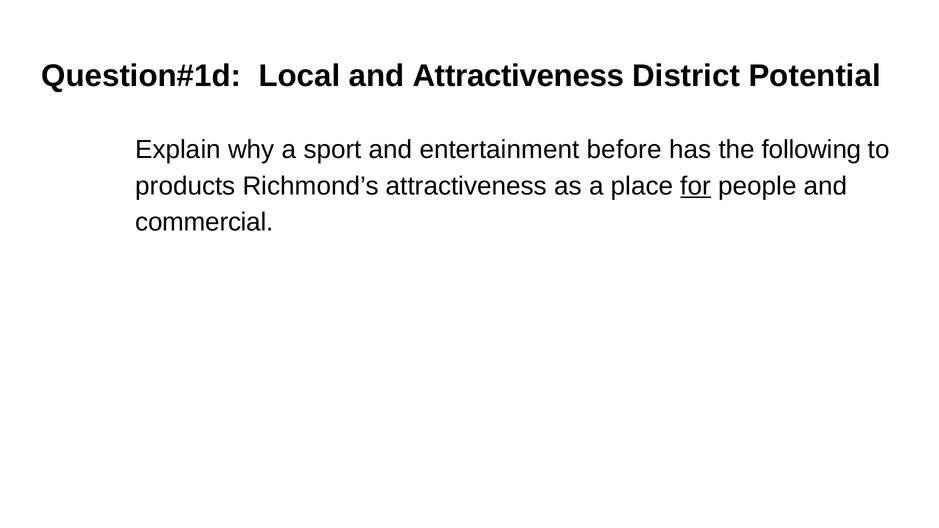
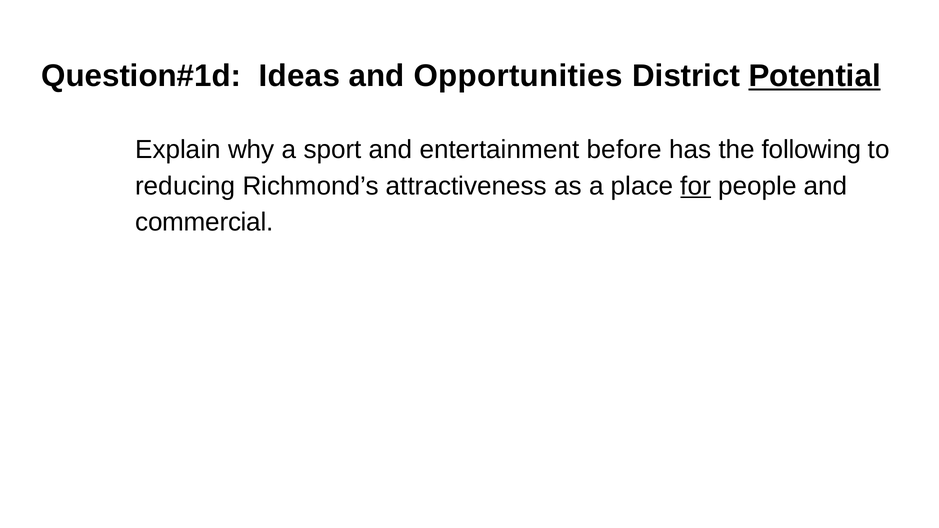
Local: Local -> Ideas
and Attractiveness: Attractiveness -> Opportunities
Potential underline: none -> present
products: products -> reducing
